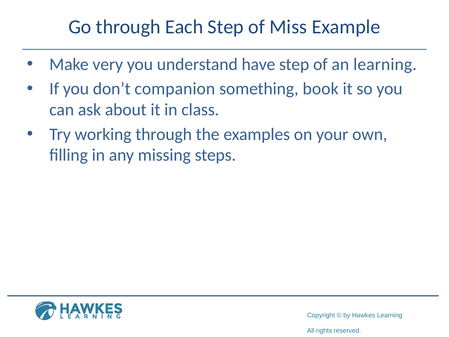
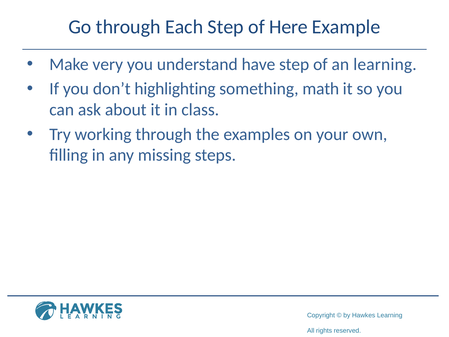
Miss: Miss -> Here
companion: companion -> highlighting
book: book -> math
